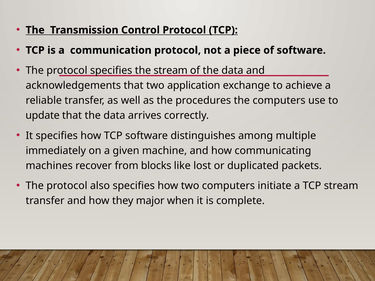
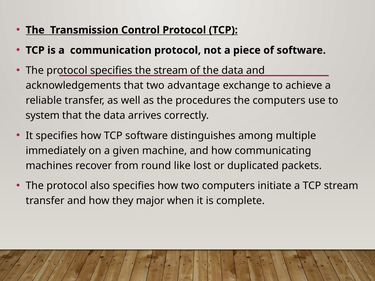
application: application -> advantage
update: update -> system
blocks: blocks -> round
